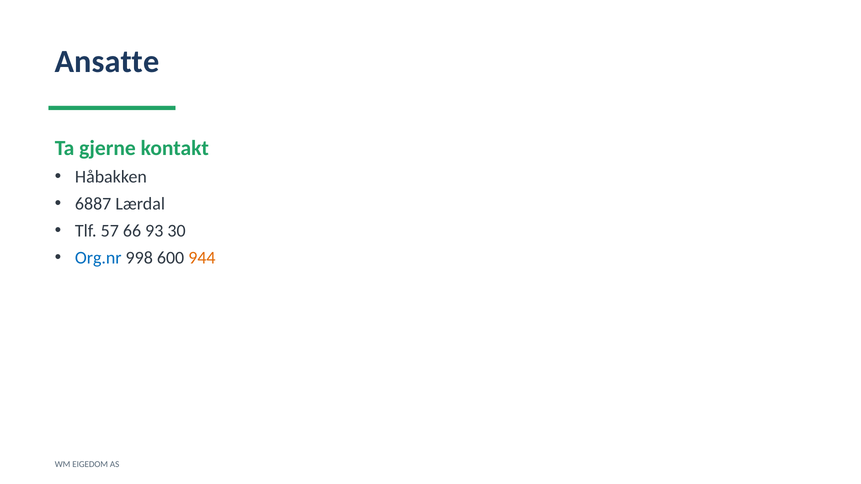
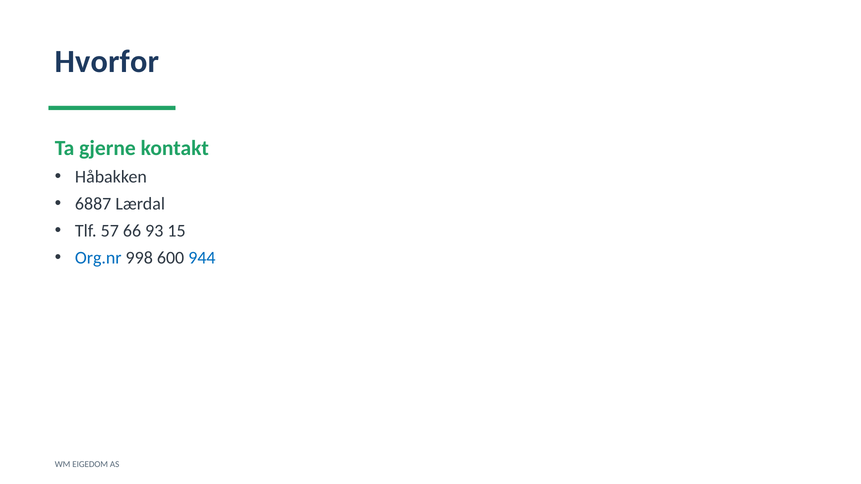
Ansatte: Ansatte -> Hvorfor
30: 30 -> 15
944 colour: orange -> blue
